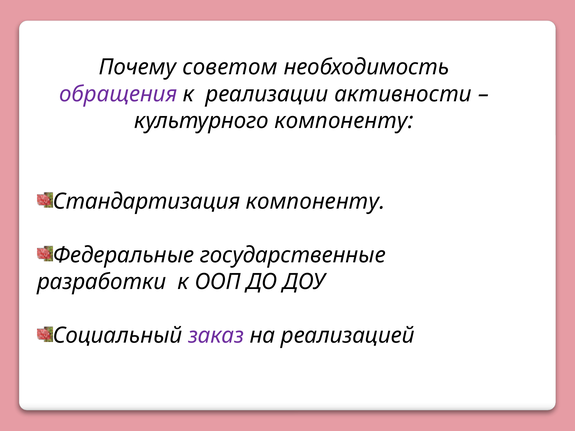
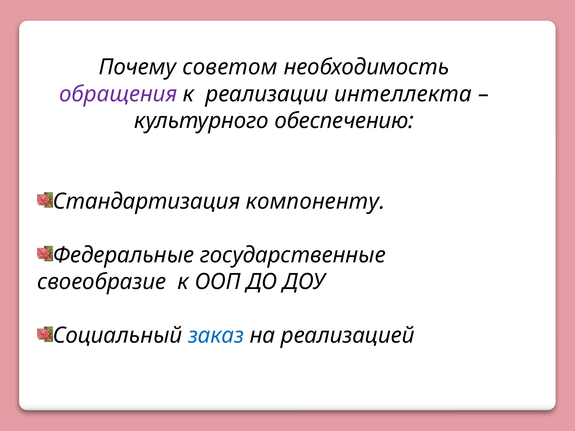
активности: активности -> интеллекта
культурного компоненту: компоненту -> обеспечению
разработки: разработки -> своеобразие
заказ colour: purple -> blue
